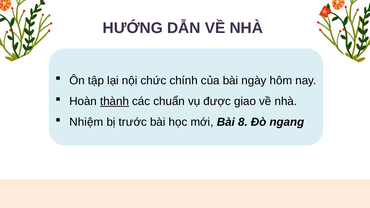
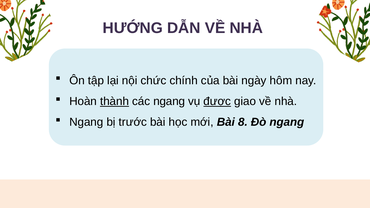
các chuẩn: chuẩn -> ngang
được underline: none -> present
Nhiệm at (86, 122): Nhiệm -> Ngang
